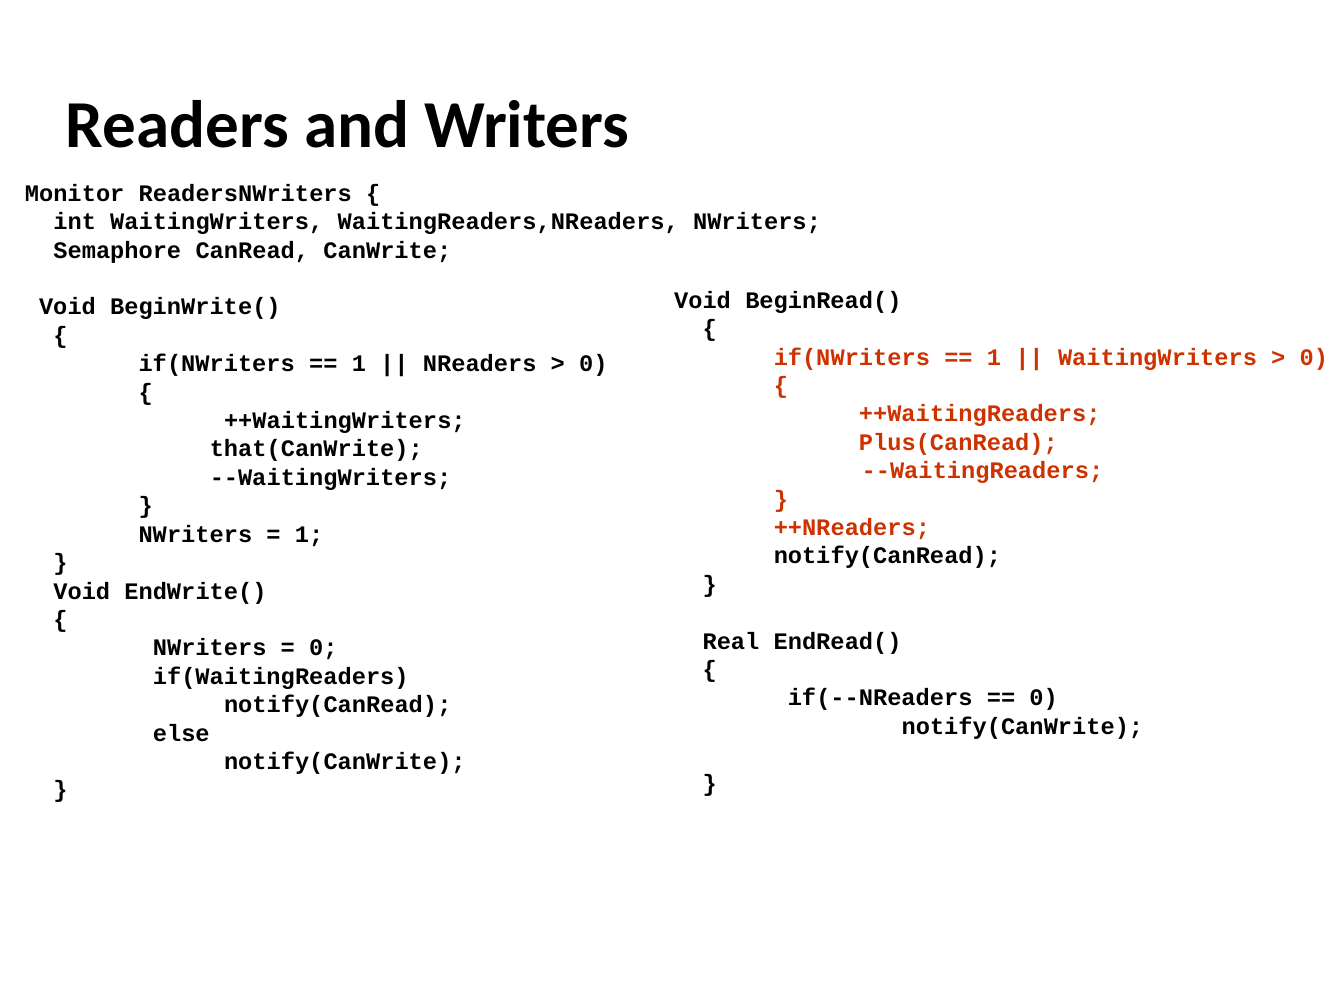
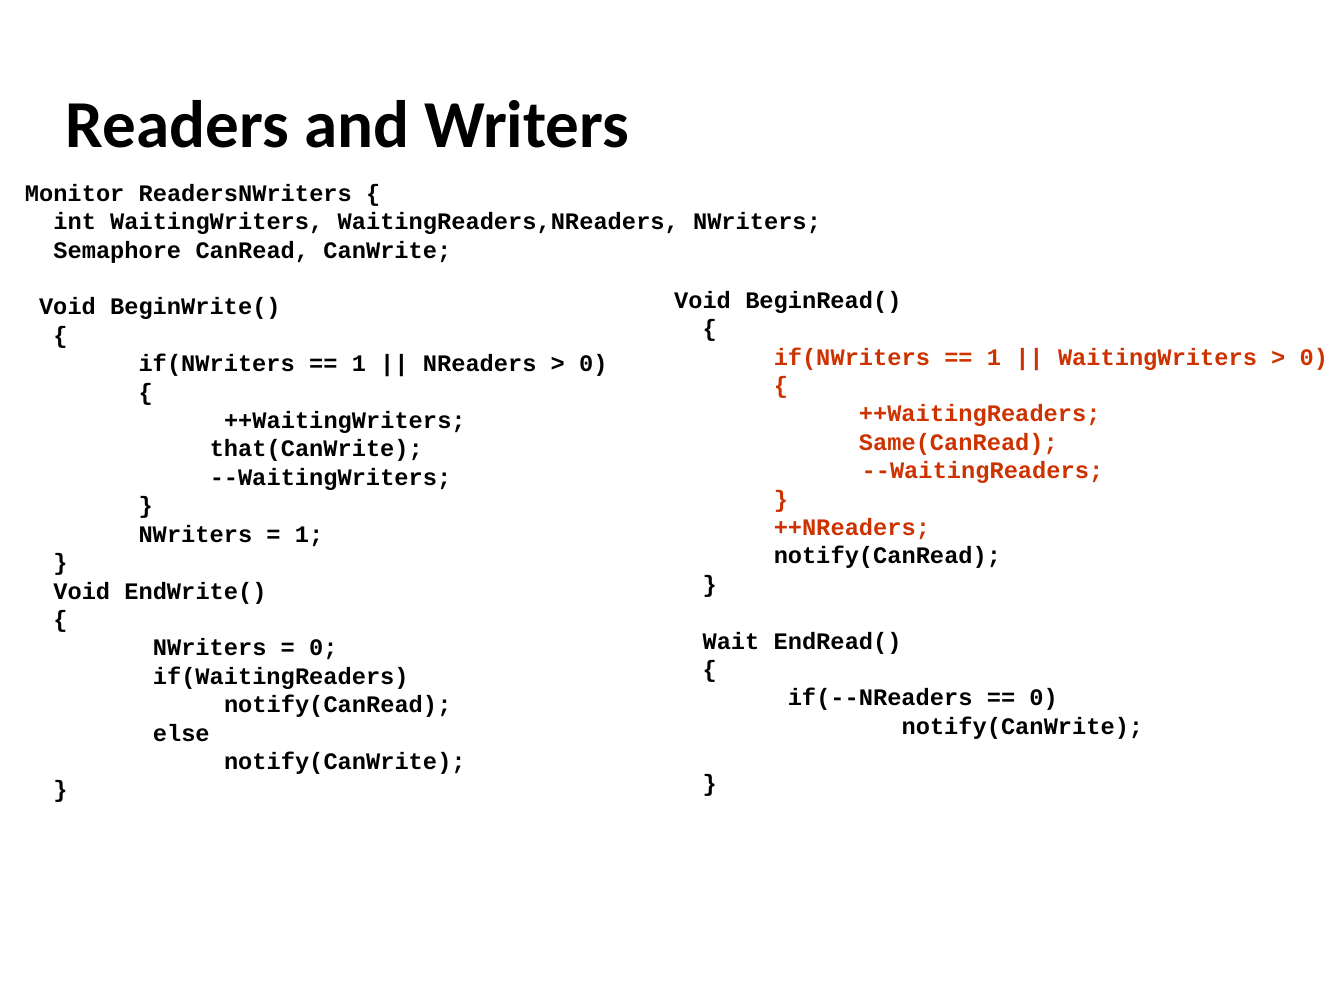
Plus(CanRead: Plus(CanRead -> Same(CanRead
Real: Real -> Wait
